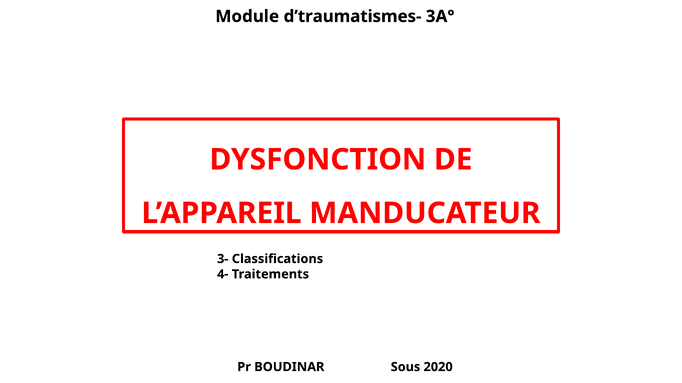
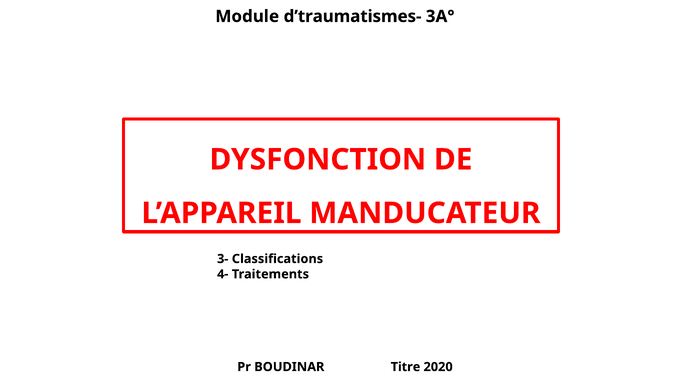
Sous: Sous -> Titre
